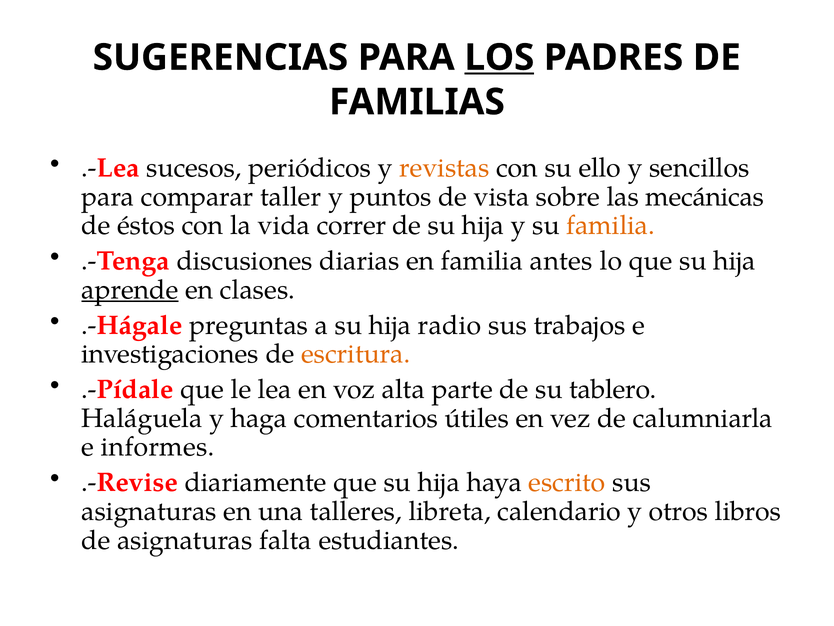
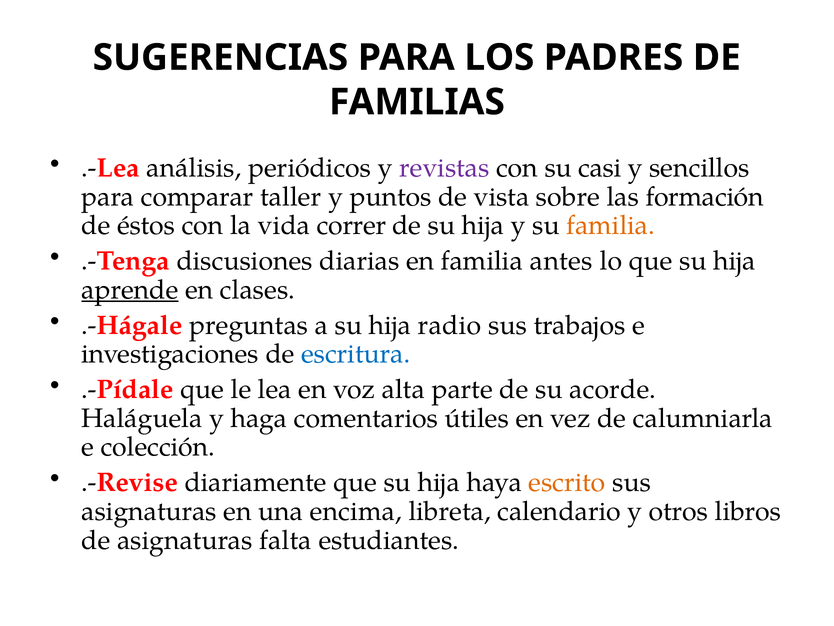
LOS underline: present -> none
sucesos: sucesos -> análisis
revistas colour: orange -> purple
ello: ello -> casi
mecánicas: mecánicas -> formación
escritura colour: orange -> blue
tablero: tablero -> acorde
informes: informes -> colección
talleres: talleres -> encima
